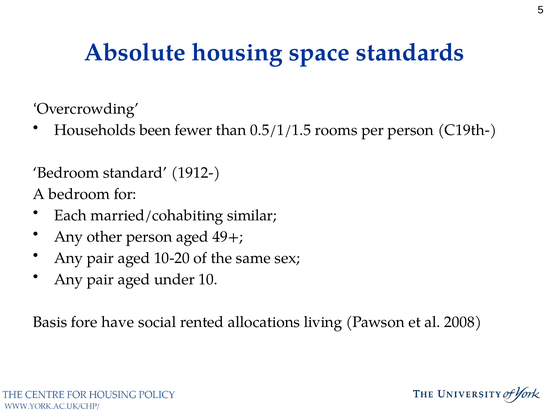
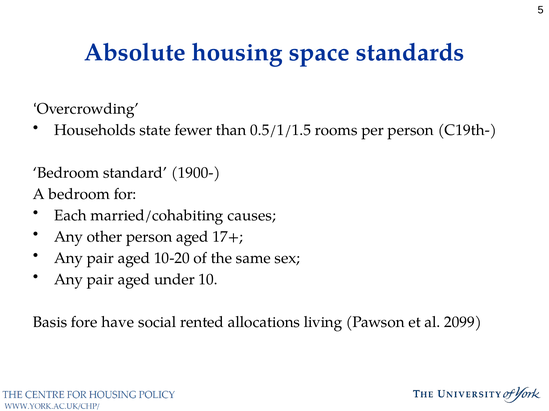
been: been -> state
1912-: 1912- -> 1900-
similar: similar -> causes
49+: 49+ -> 17+
2008: 2008 -> 2099
